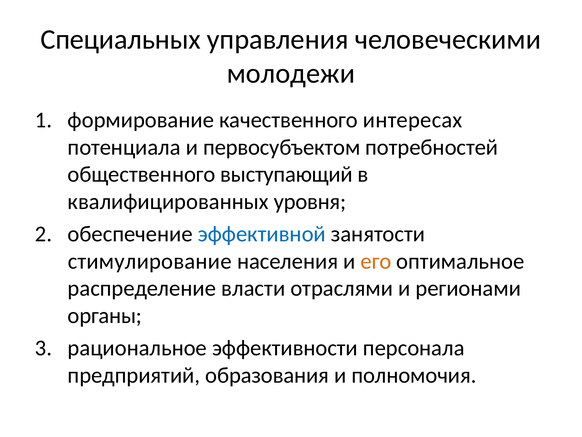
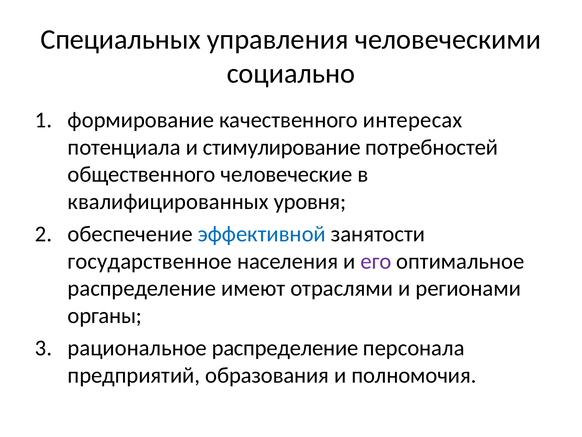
молодежи: молодежи -> социально
первосубъектом: первосубъектом -> стимулирование
выступающий: выступающий -> человеческие
стимулирование: стимулирование -> государственное
его colour: orange -> purple
власти: власти -> имеют
рациональное эффективности: эффективности -> распределение
